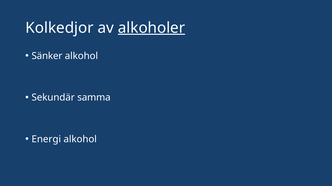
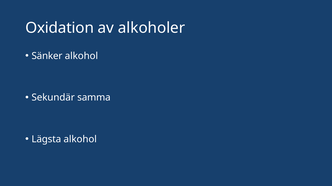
Kolkedjor: Kolkedjor -> Oxidation
alkoholer underline: present -> none
Energi: Energi -> Lägsta
